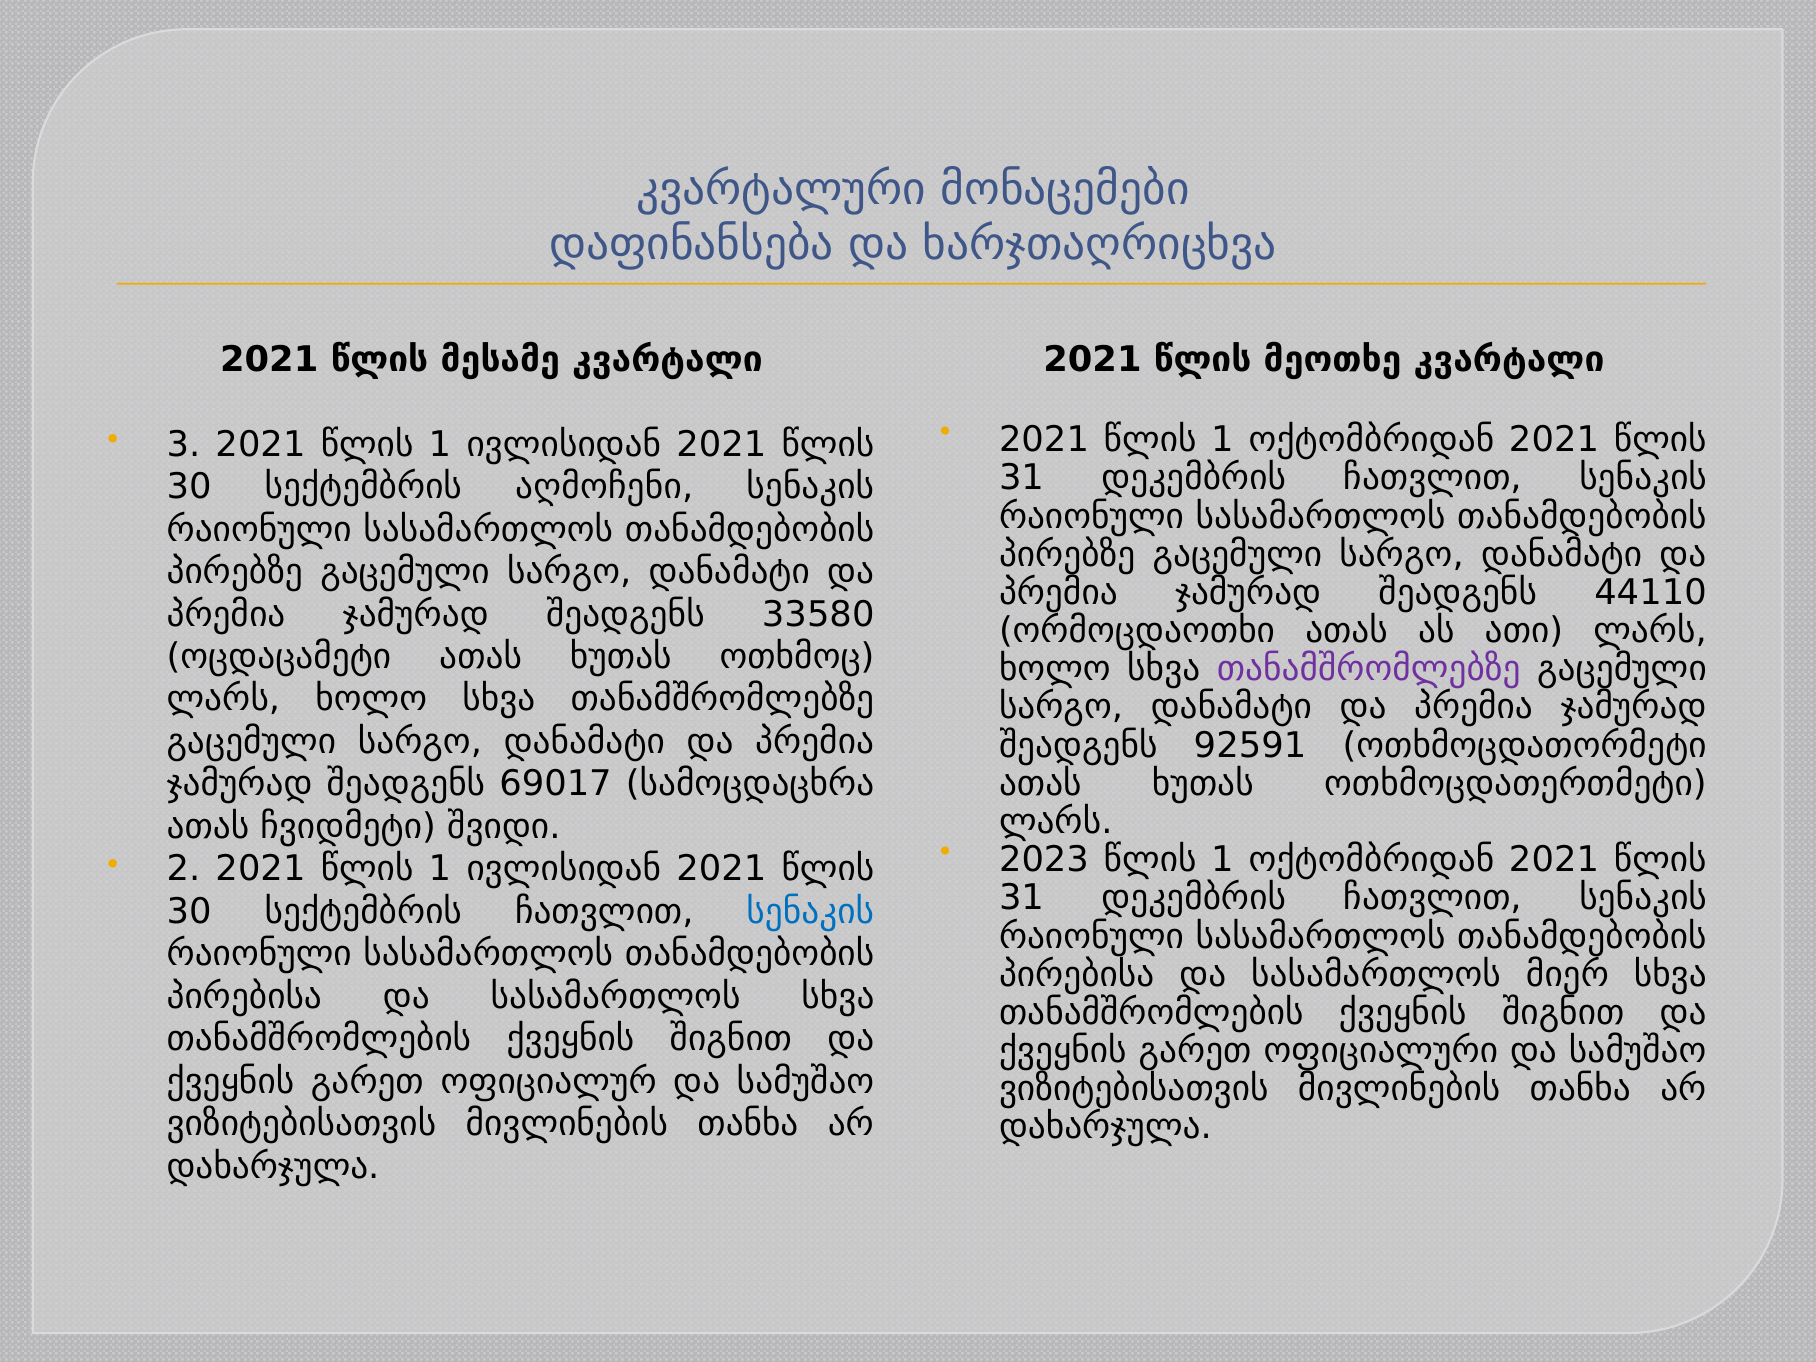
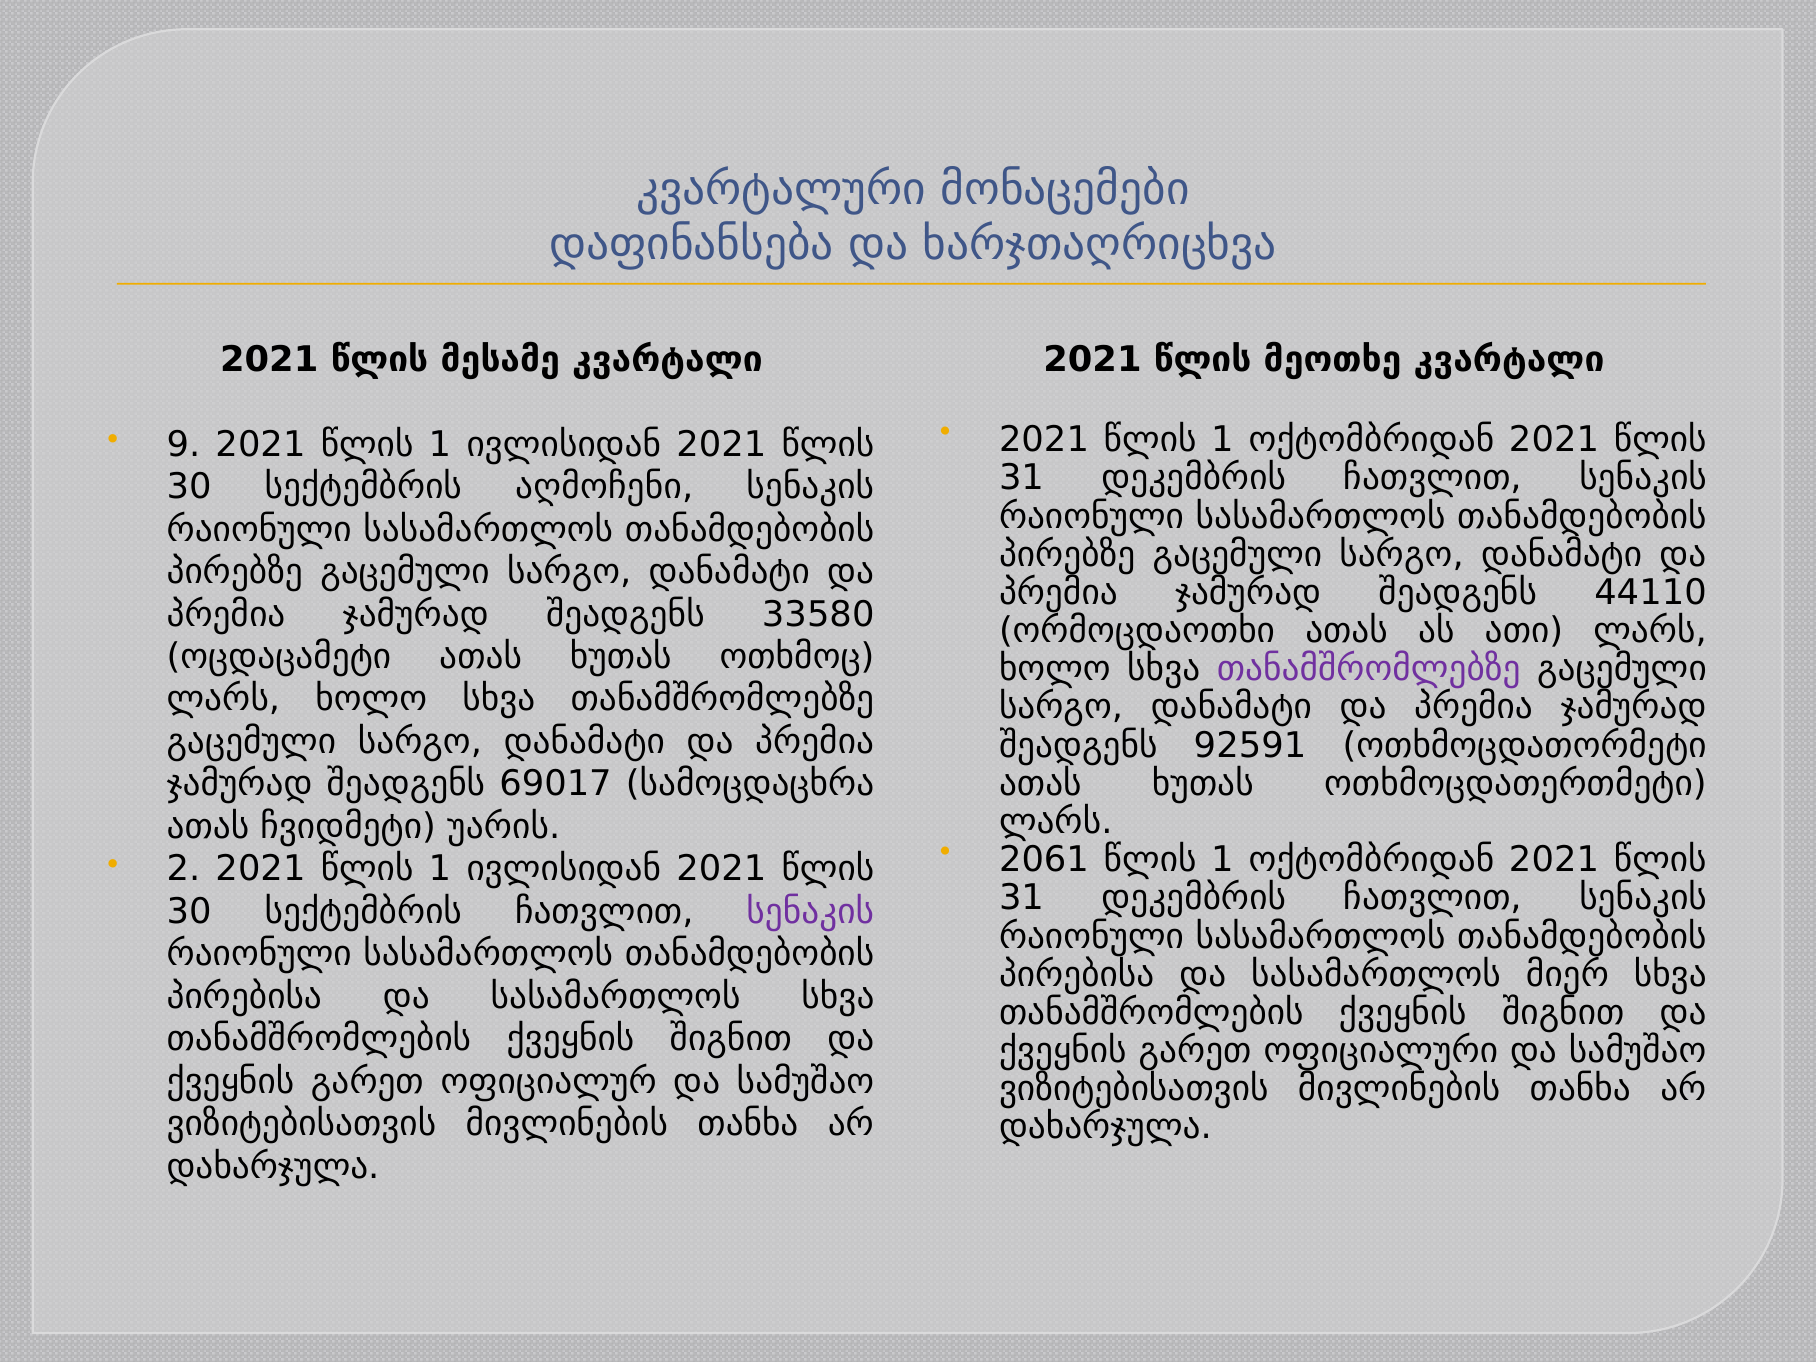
3: 3 -> 9
შვიდი: შვიდი -> უარის
2023: 2023 -> 2061
სენაკის at (810, 912) colour: blue -> purple
